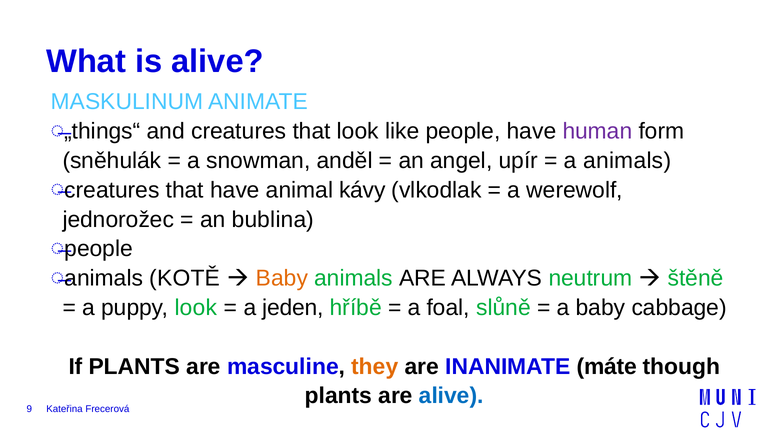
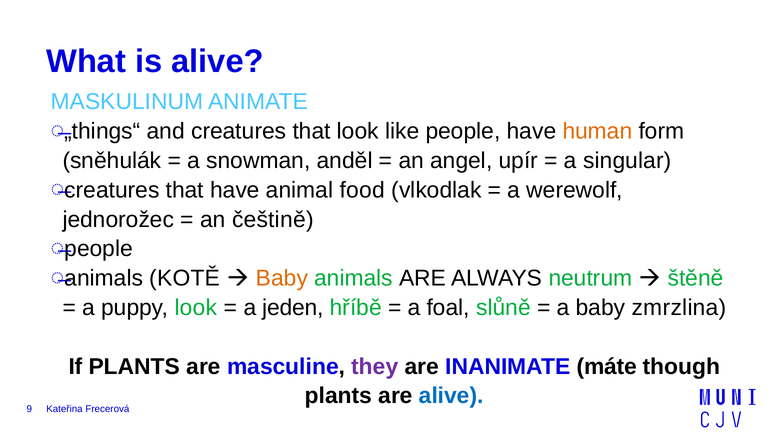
human colour: purple -> orange
a animals: animals -> singular
kávy: kávy -> food
bublina: bublina -> češtině
cabbage: cabbage -> zmrzlina
they colour: orange -> purple
